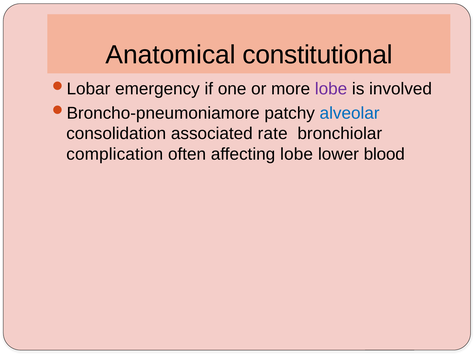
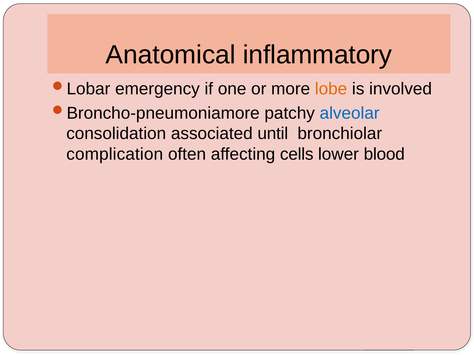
constitutional: constitutional -> inflammatory
lobe at (331, 89) colour: purple -> orange
rate: rate -> until
affecting lobe: lobe -> cells
